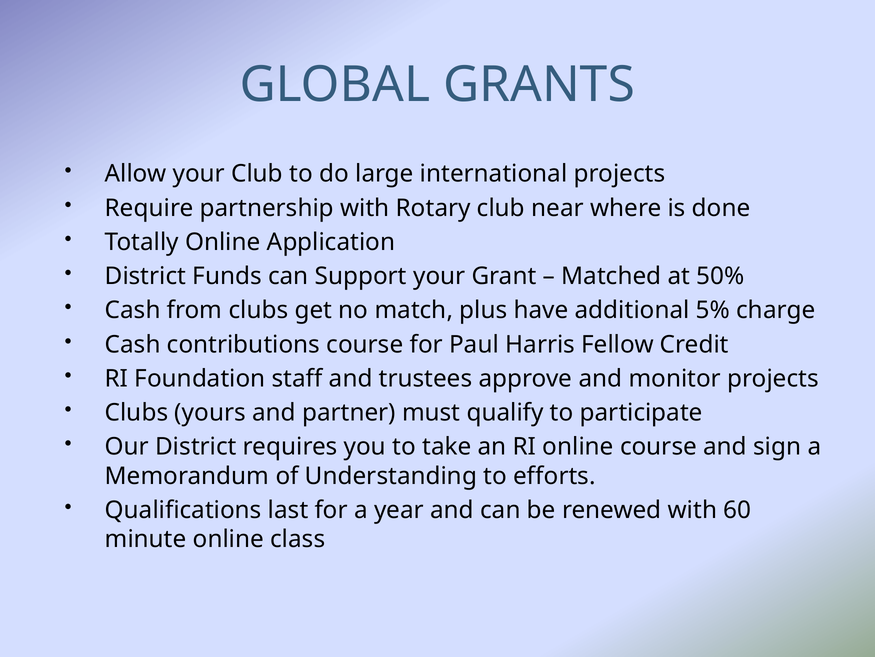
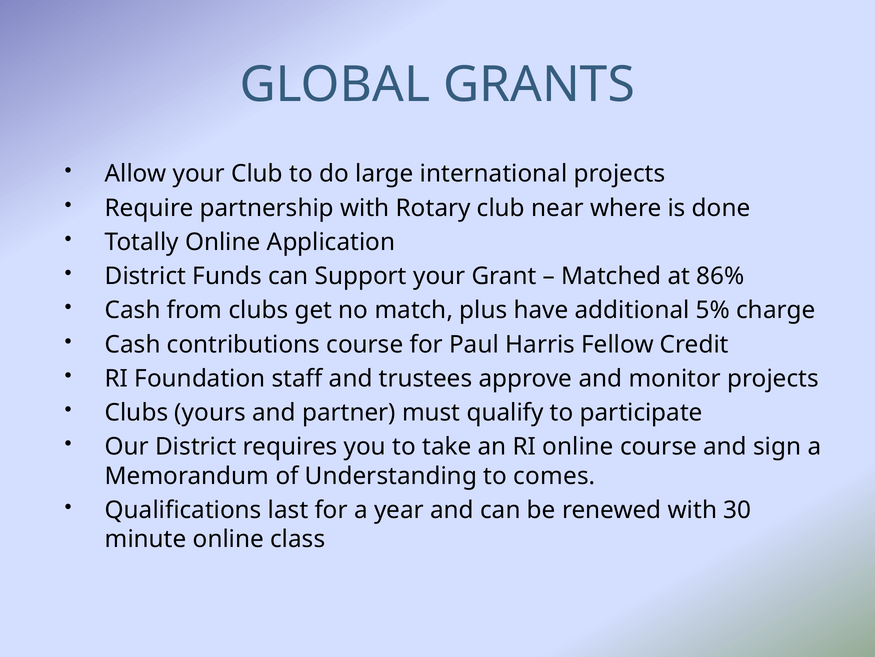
50%: 50% -> 86%
efforts: efforts -> comes
60: 60 -> 30
